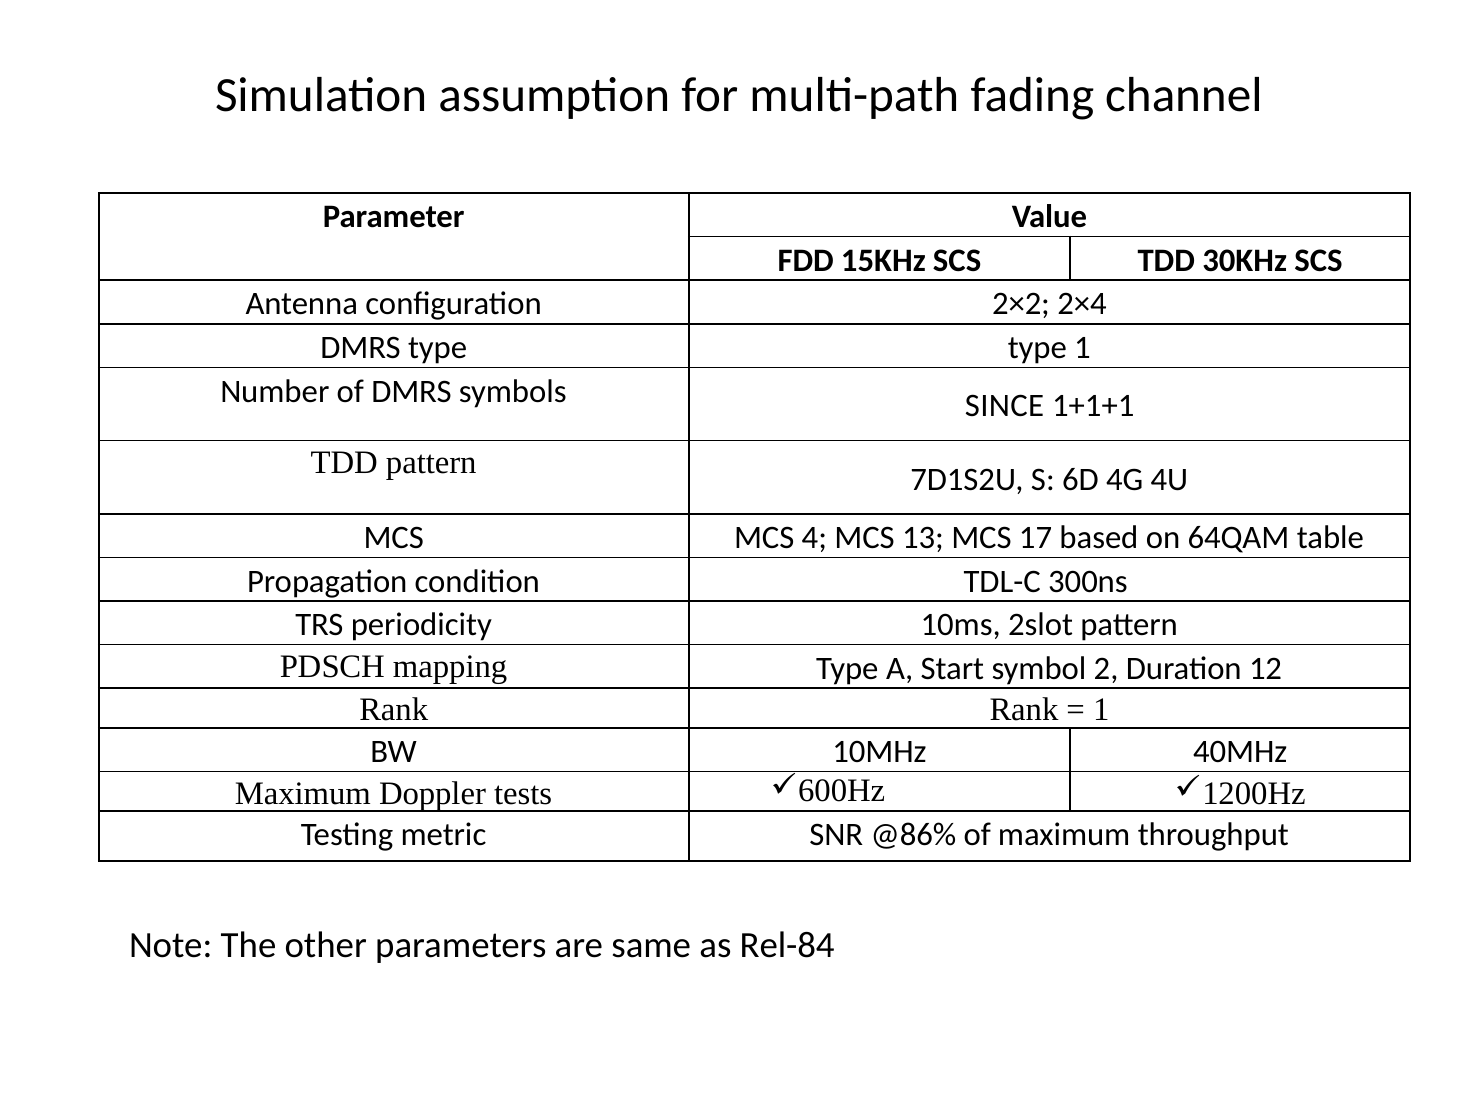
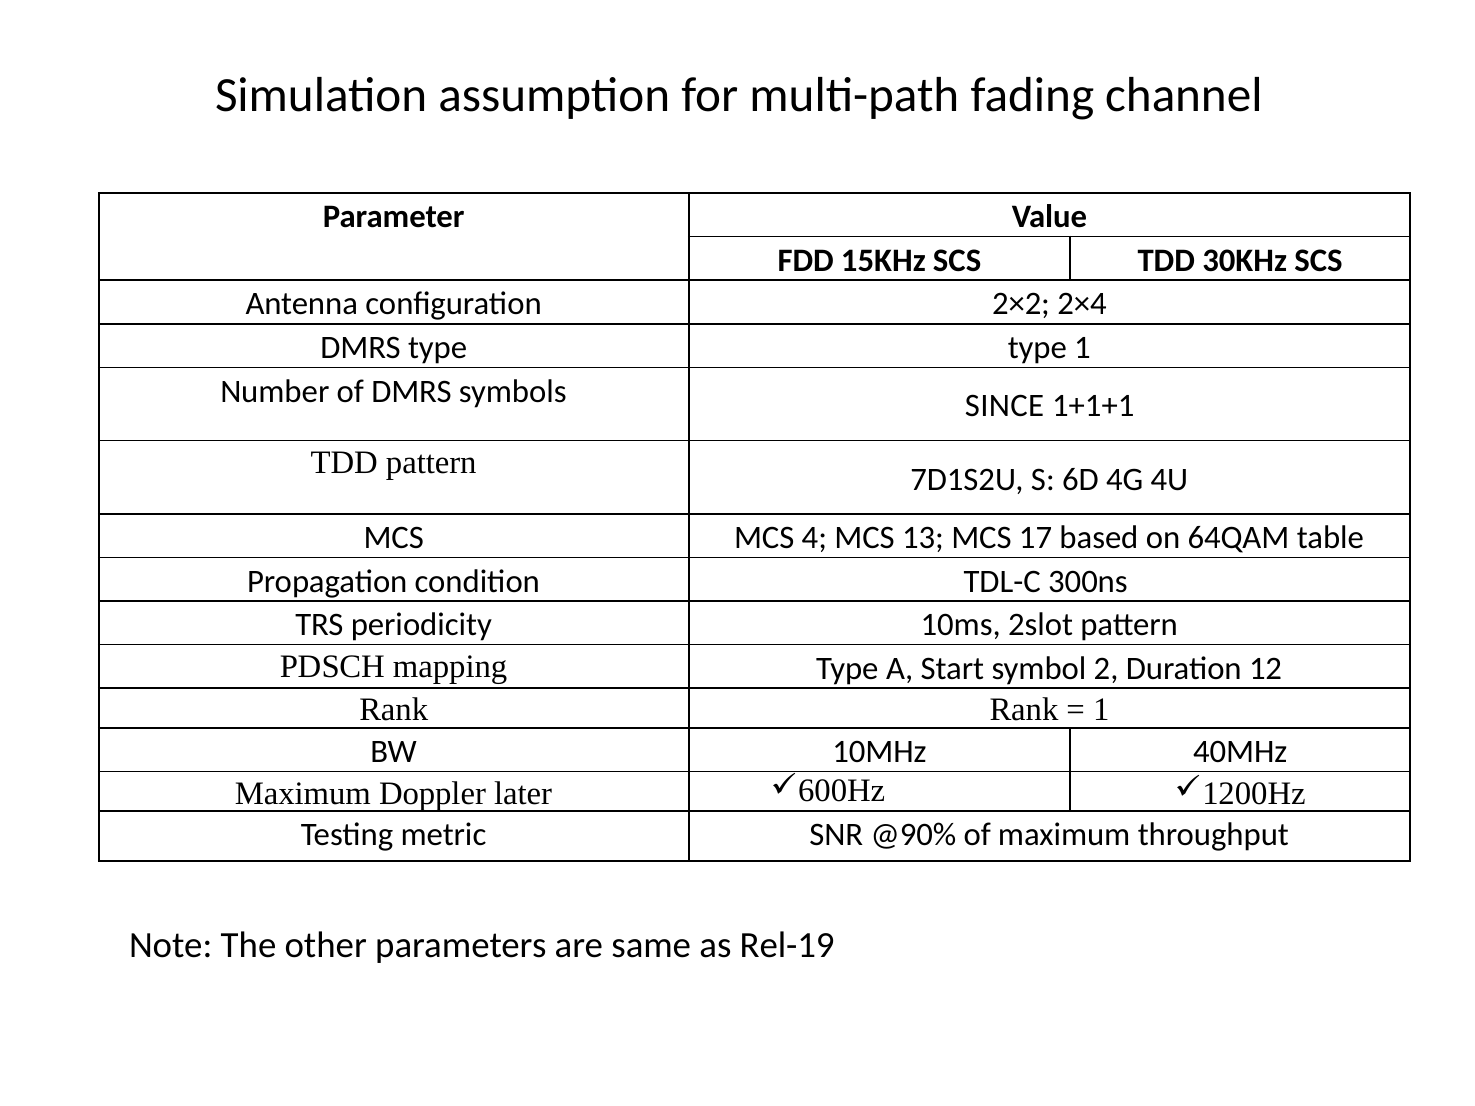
tests: tests -> later
@86%: @86% -> @90%
Rel-84: Rel-84 -> Rel-19
